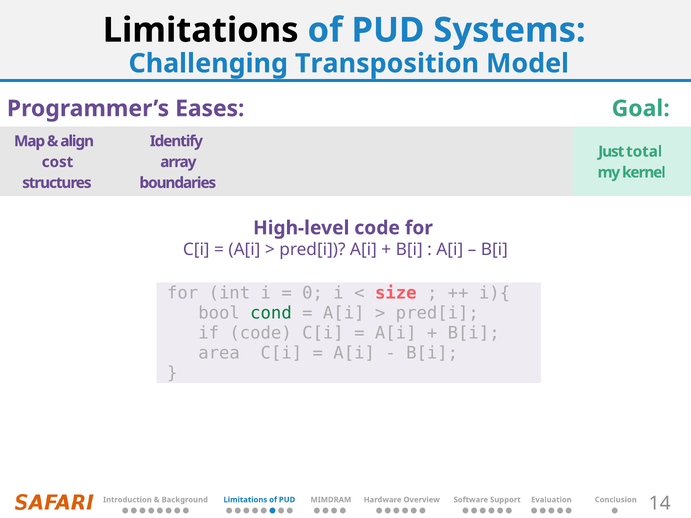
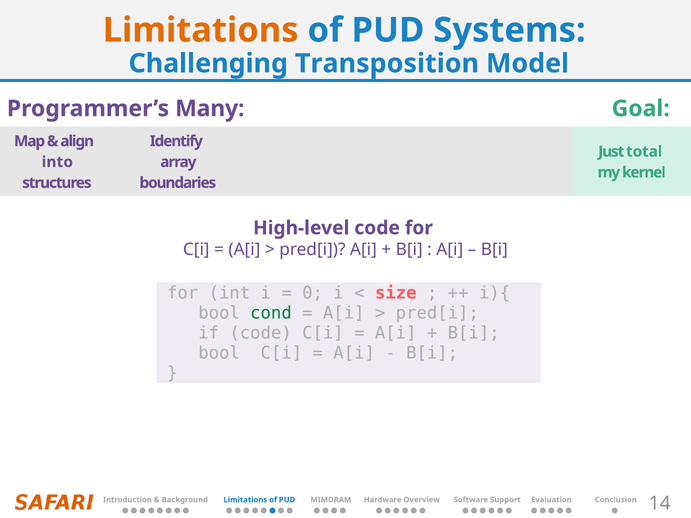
Limitations at (201, 30) colour: black -> orange
Eases: Eases -> Many
cost: cost -> into
area at (219, 353): area -> bool
